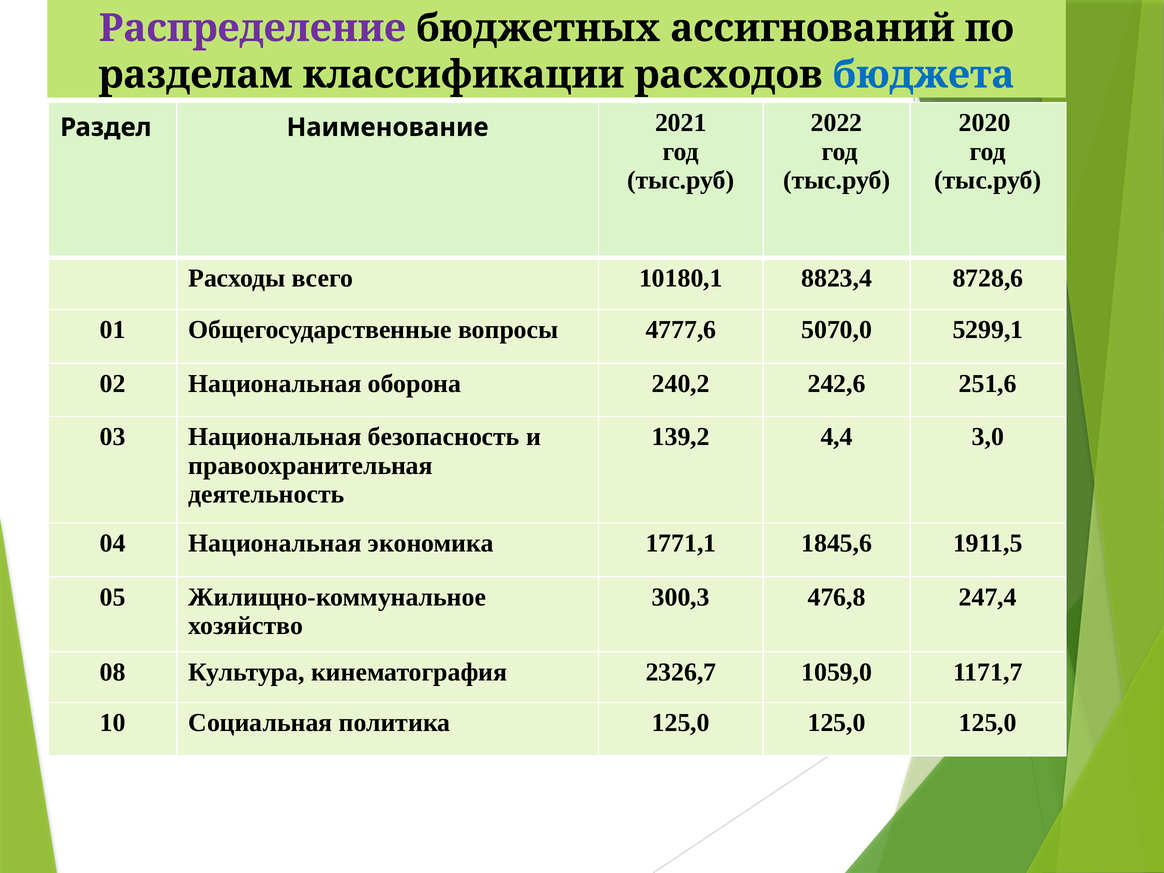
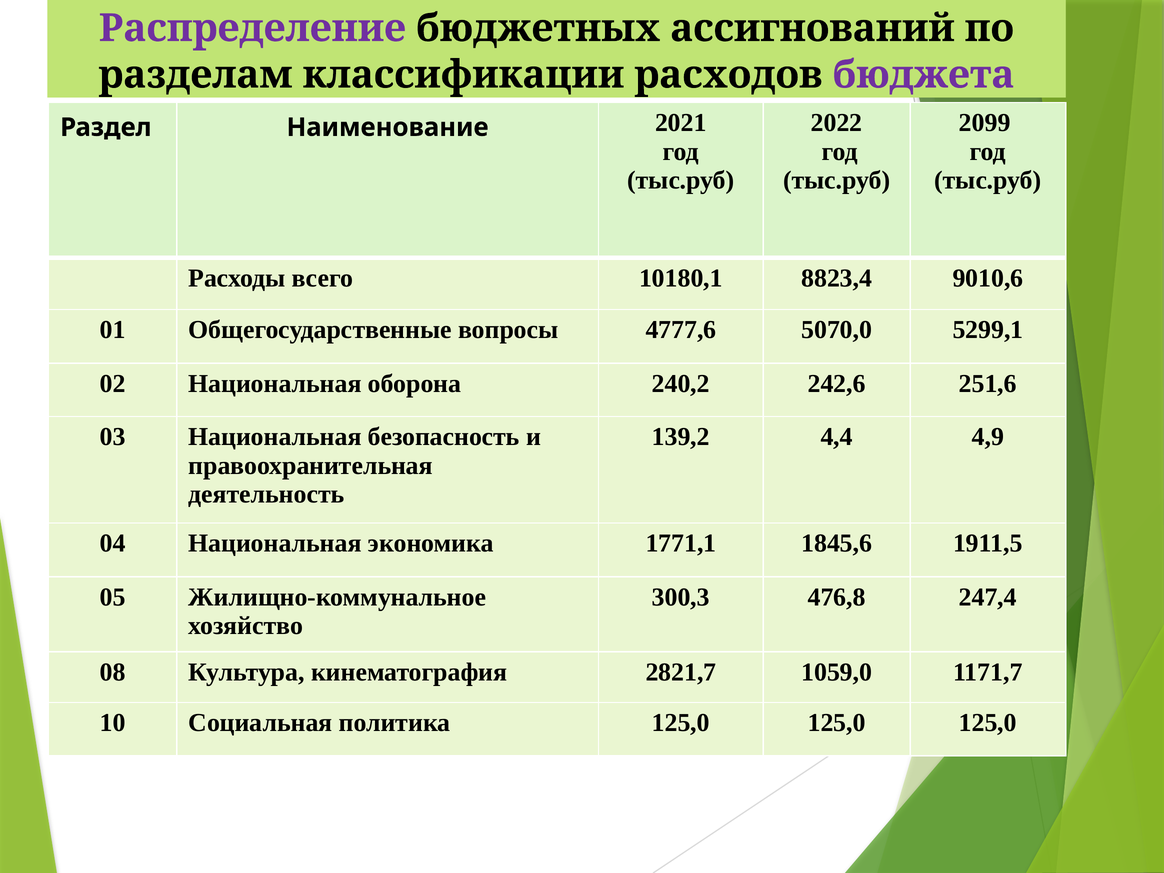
бюджета colour: blue -> purple
2020: 2020 -> 2099
8728,6: 8728,6 -> 9010,6
3,0: 3,0 -> 4,9
2326,7: 2326,7 -> 2821,7
